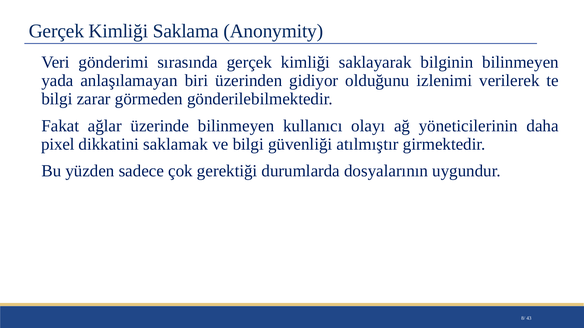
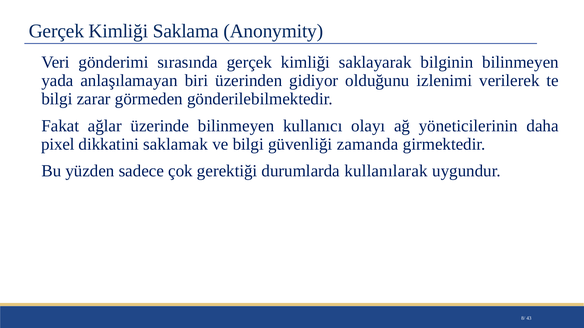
atılmıştır: atılmıştır -> zamanda
dosyalarının: dosyalarının -> kullanılarak
